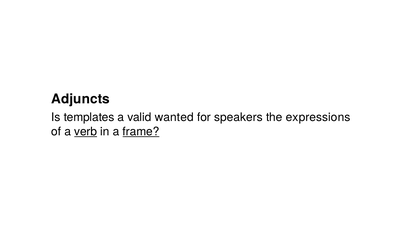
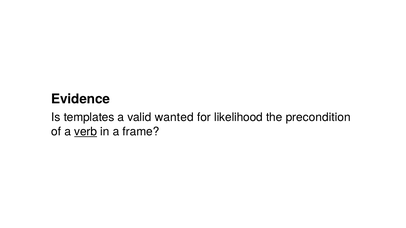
Adjuncts: Adjuncts -> Evidence
speakers: speakers -> likelihood
expressions: expressions -> precondition
frame underline: present -> none
